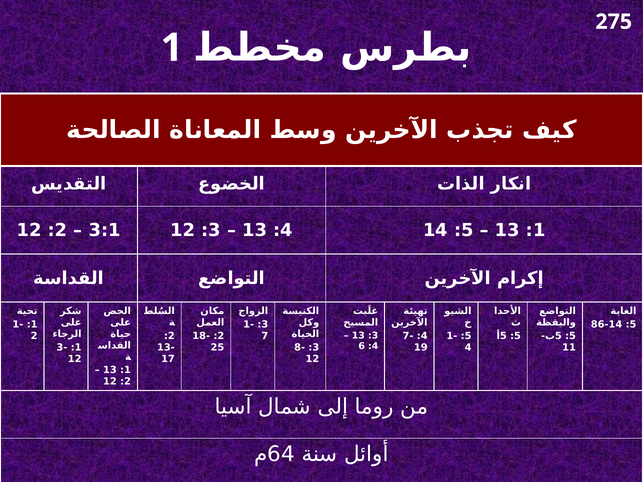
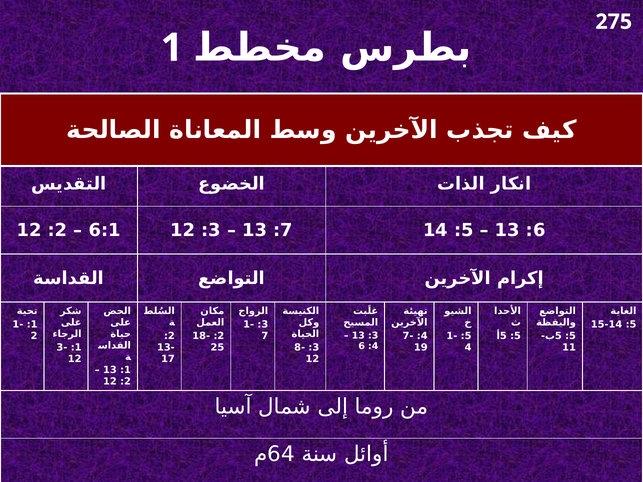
3:1: 3:1 -> 6:1
12 4: 4 -> 7
12 1: 1 -> 6
86-14: 86-14 -> 15-14
